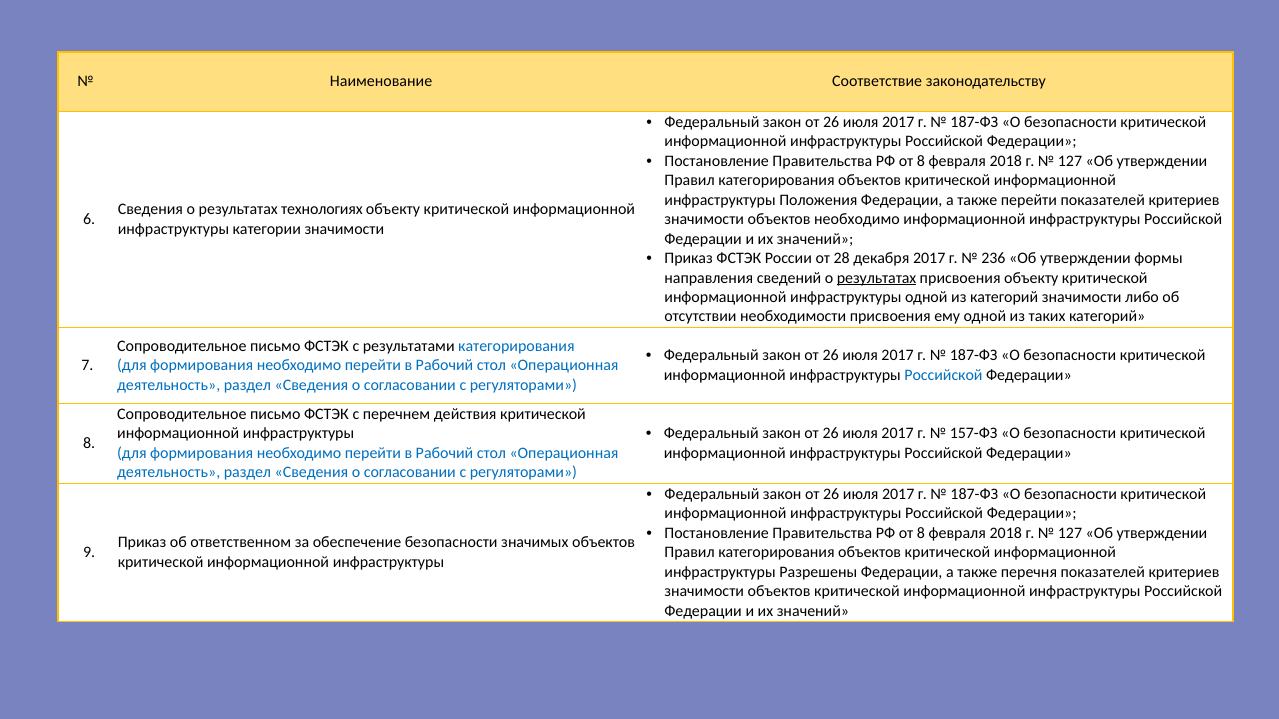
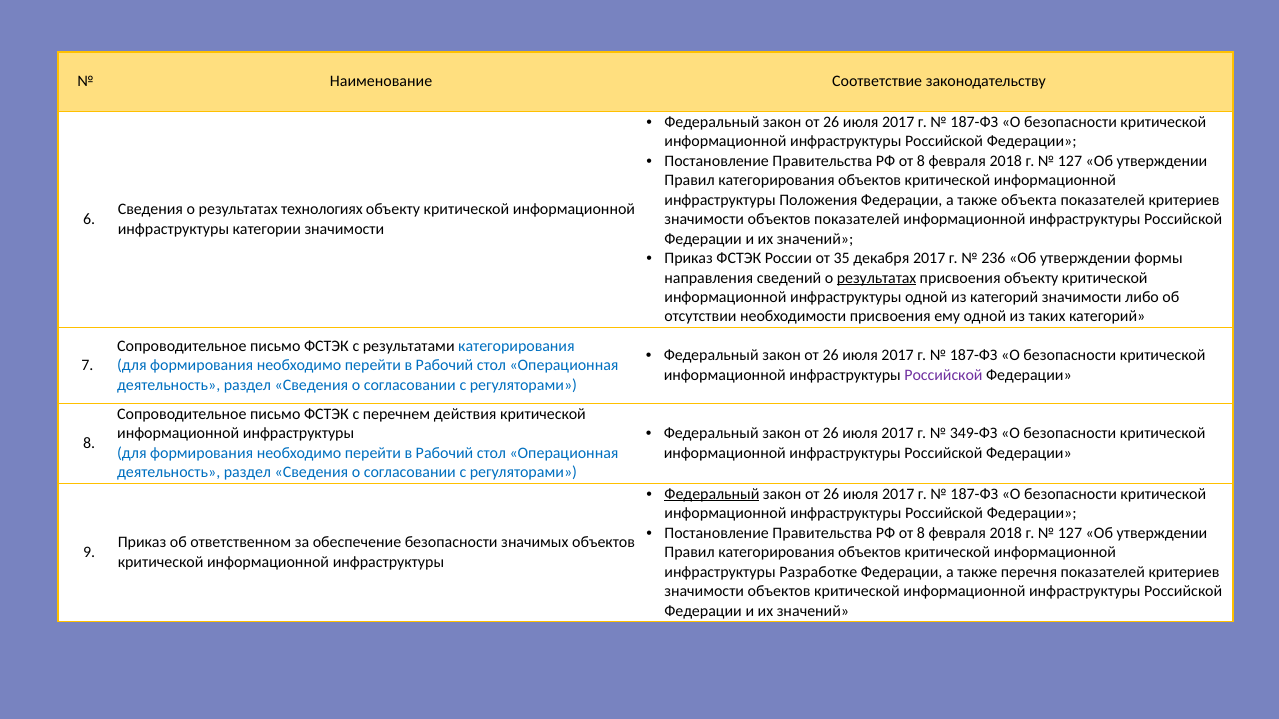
также перейти: перейти -> объекта
объектов необходимо: необходимо -> показателей
28: 28 -> 35
Российской at (943, 375) colour: blue -> purple
157-ФЗ: 157-ФЗ -> 349-ФЗ
Федеральный at (712, 494) underline: none -> present
Разрешены: Разрешены -> Разработке
